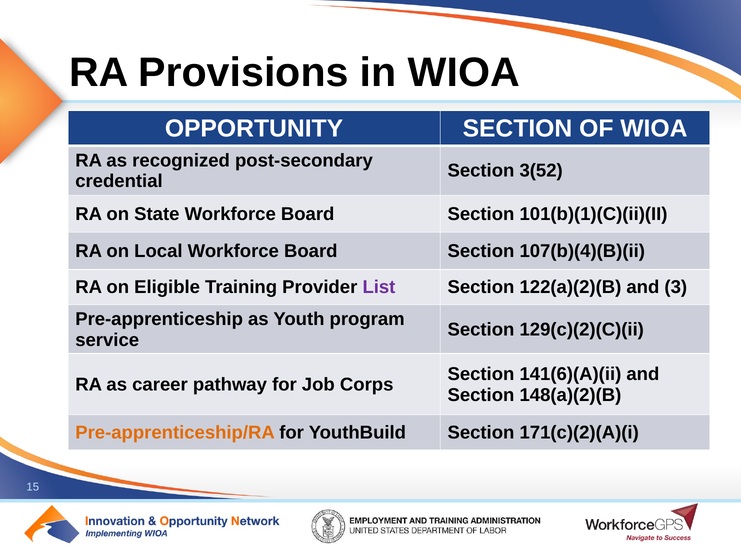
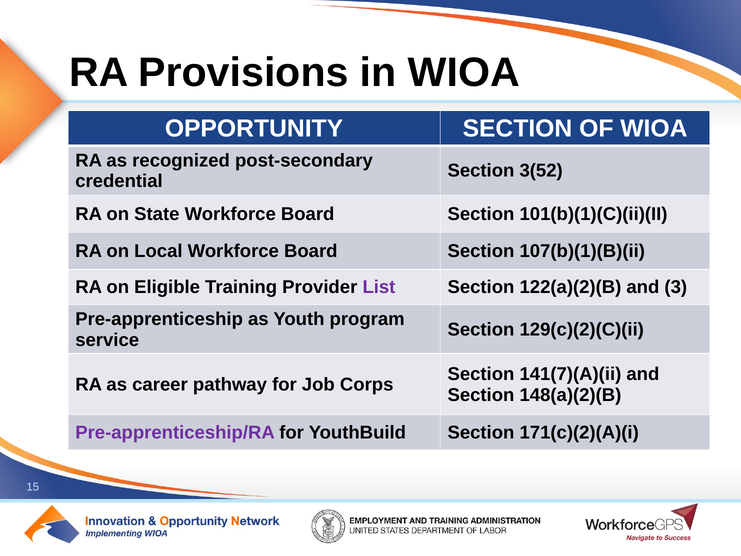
107(b)(4)(B)(ii: 107(b)(4)(B)(ii -> 107(b)(1)(B)(ii
141(6)(A)(ii: 141(6)(A)(ii -> 141(7)(A)(ii
Pre-apprenticeship/RA colour: orange -> purple
